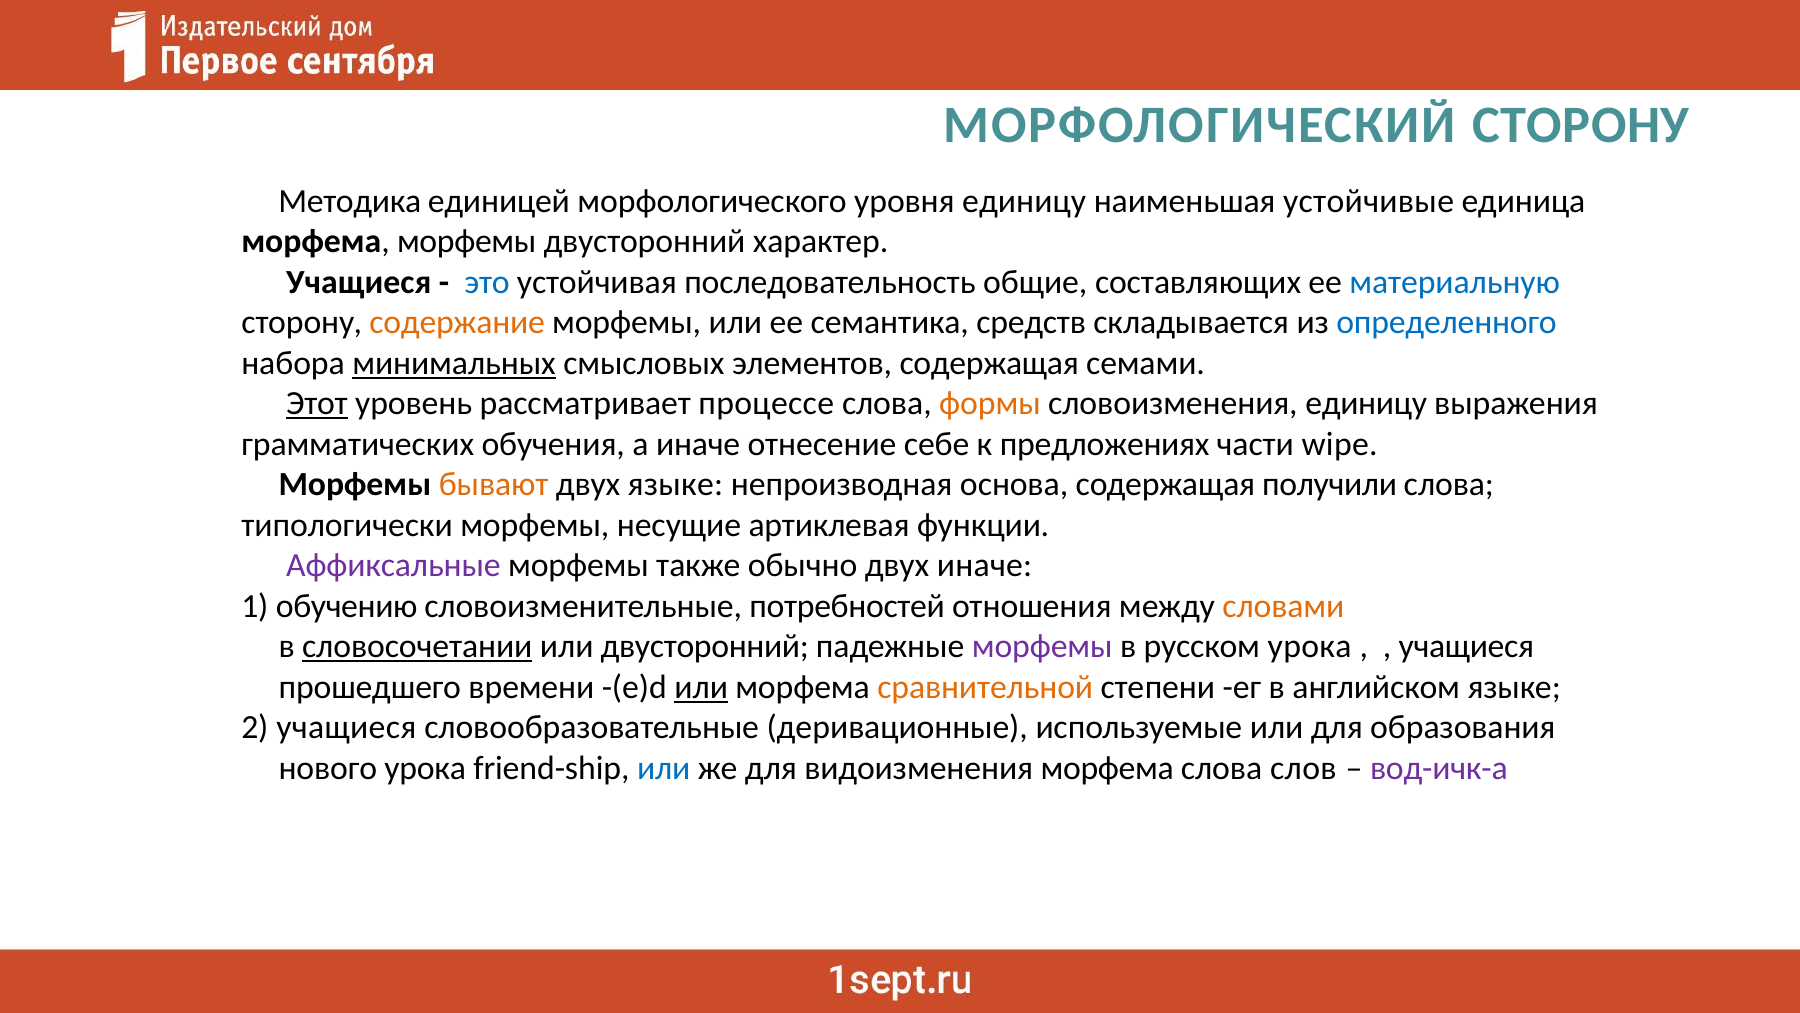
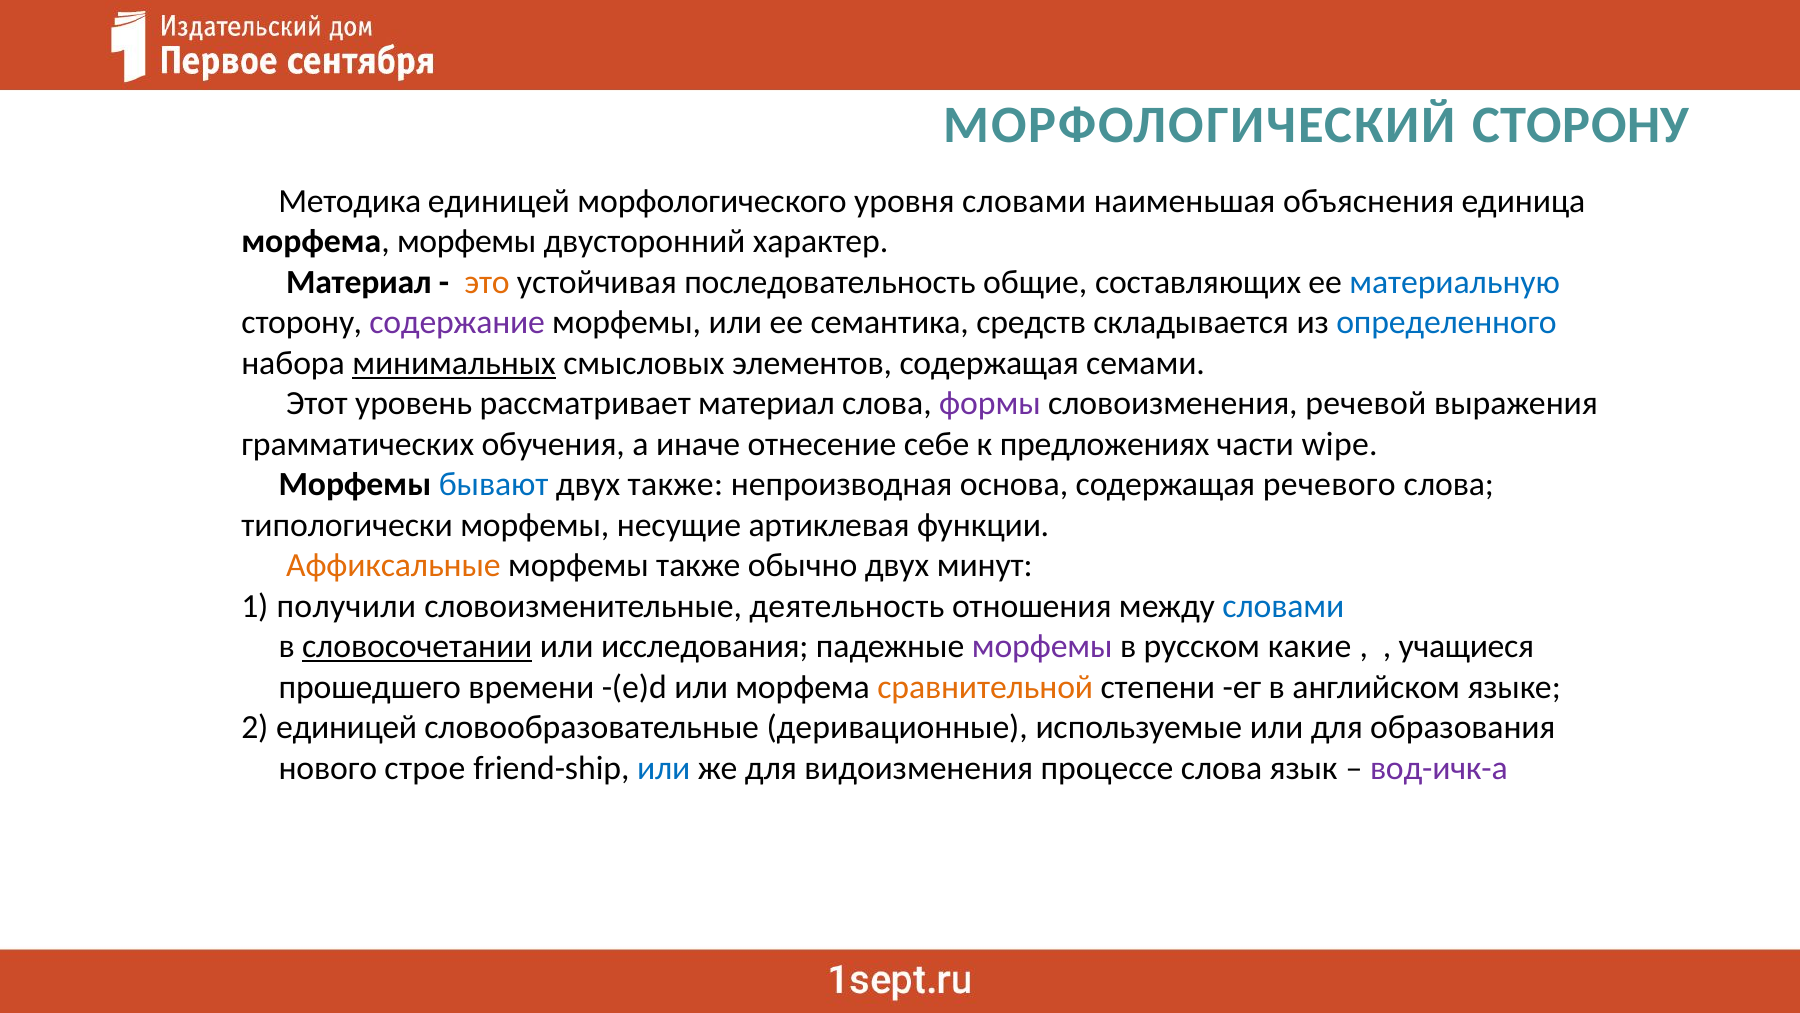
уровня единицу: единицу -> словами
устойчивые: устойчивые -> объяснения
Учащиеся at (359, 282): Учащиеся -> Материал
это colour: blue -> orange
содержание colour: orange -> purple
Этот underline: present -> none
рассматривает процессе: процессе -> материал
формы colour: orange -> purple
словоизменения единицу: единицу -> речевой
бывают colour: orange -> blue
двух языке: языке -> также
получили: получили -> речевого
Аффиксальные colour: purple -> orange
двух иначе: иначе -> минут
обучению: обучению -> получили
потребностей: потребностей -> деятельность
словами at (1283, 606) colour: orange -> blue
или двусторонний: двусторонний -> исследования
русском урока: урока -> какие
или at (701, 687) underline: present -> none
2 учащиеся: учащиеся -> единицей
нового урока: урока -> строе
видоизменения морфема: морфема -> процессе
слов: слов -> язык
